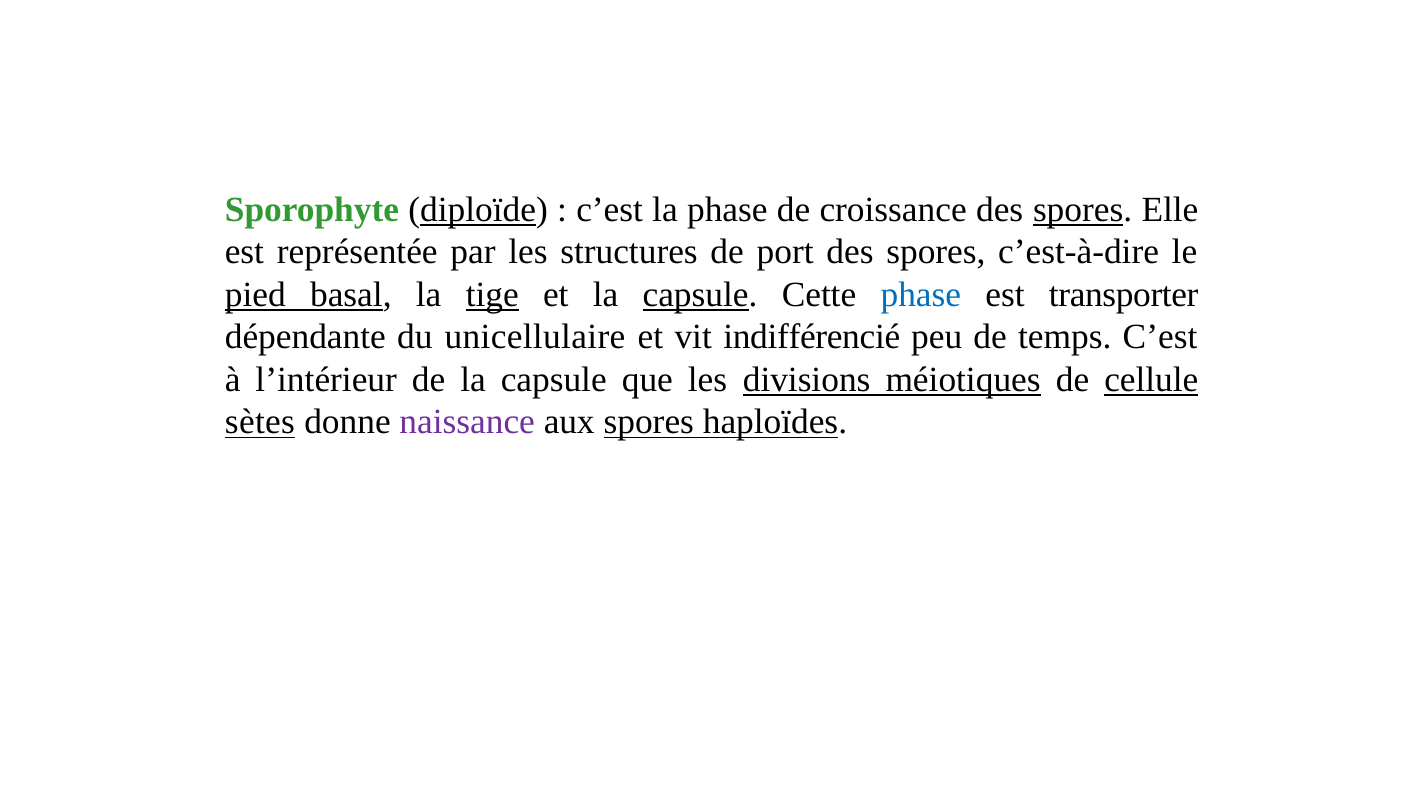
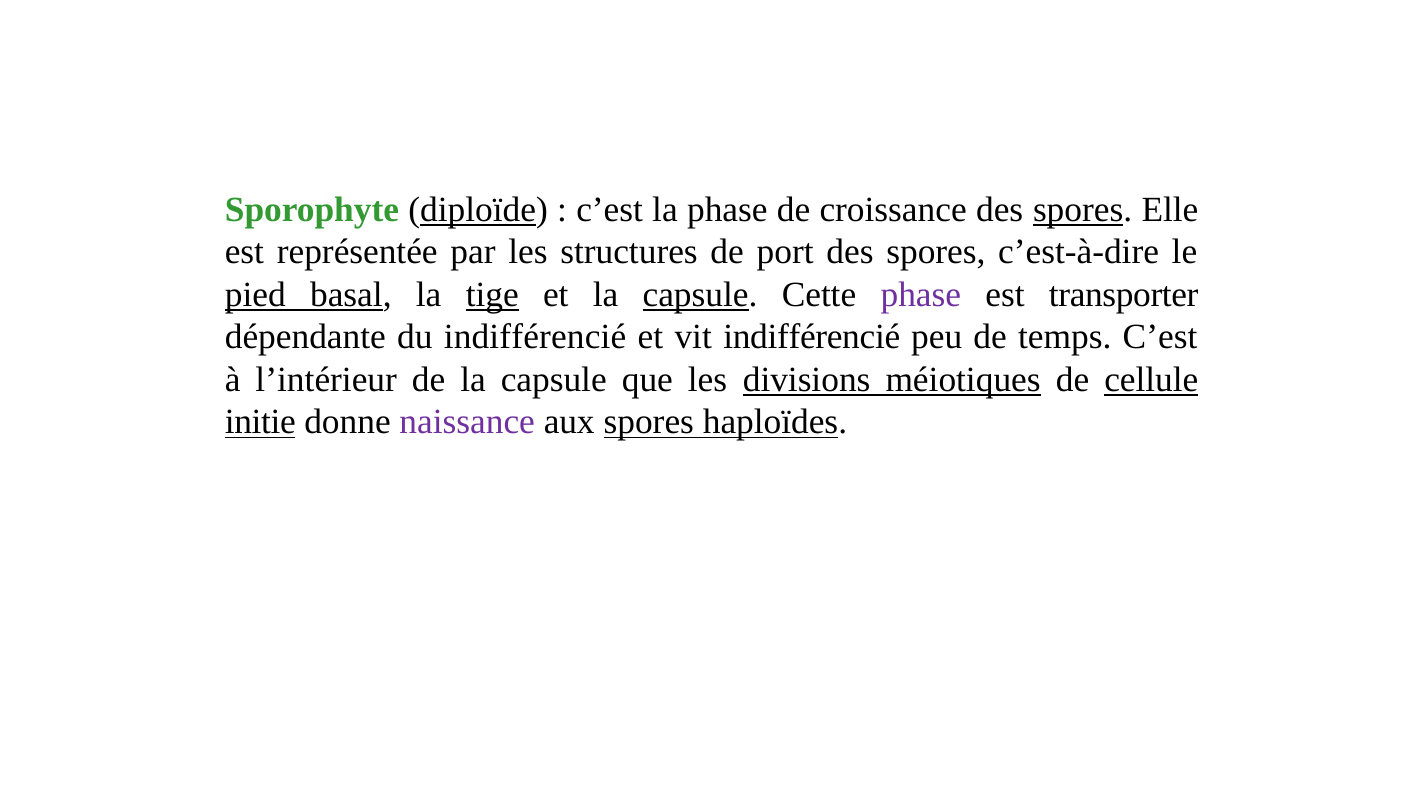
phase at (921, 294) colour: blue -> purple
du unicellulaire: unicellulaire -> indifférencié
sètes: sètes -> initie
